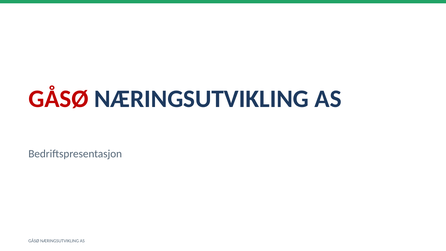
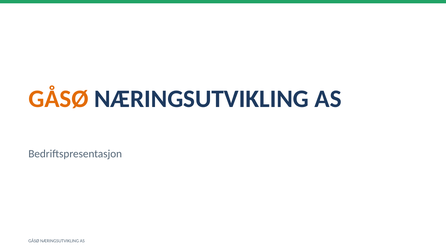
GÅSØ at (58, 99) colour: red -> orange
